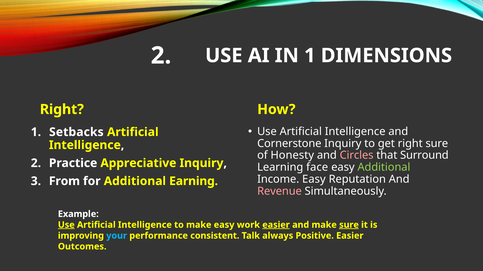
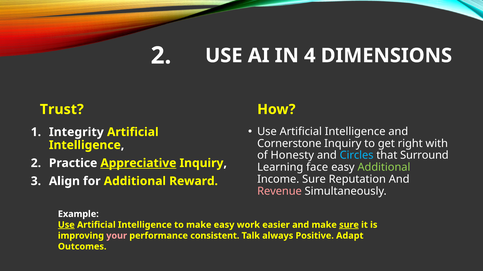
IN 1: 1 -> 4
Right at (62, 110): Right -> Trust
Setbacks: Setbacks -> Integrity
right sure: sure -> with
Circles colour: pink -> light blue
Appreciative underline: none -> present
Income Easy: Easy -> Sure
From: From -> Align
Earning: Earning -> Reward
easier at (276, 225) underline: present -> none
your colour: light blue -> pink
Positive Easier: Easier -> Adapt
